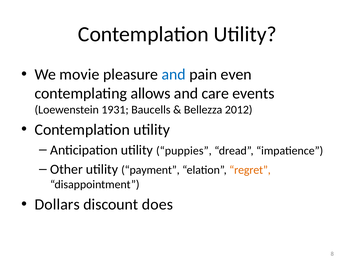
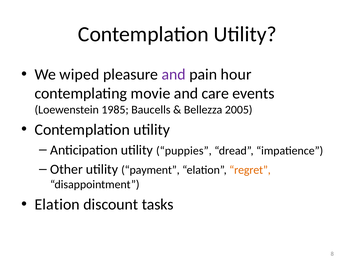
movie: movie -> wiped
and at (174, 74) colour: blue -> purple
even: even -> hour
allows: allows -> movie
1931: 1931 -> 1985
2012: 2012 -> 2005
Dollars at (57, 205): Dollars -> Elation
does: does -> tasks
